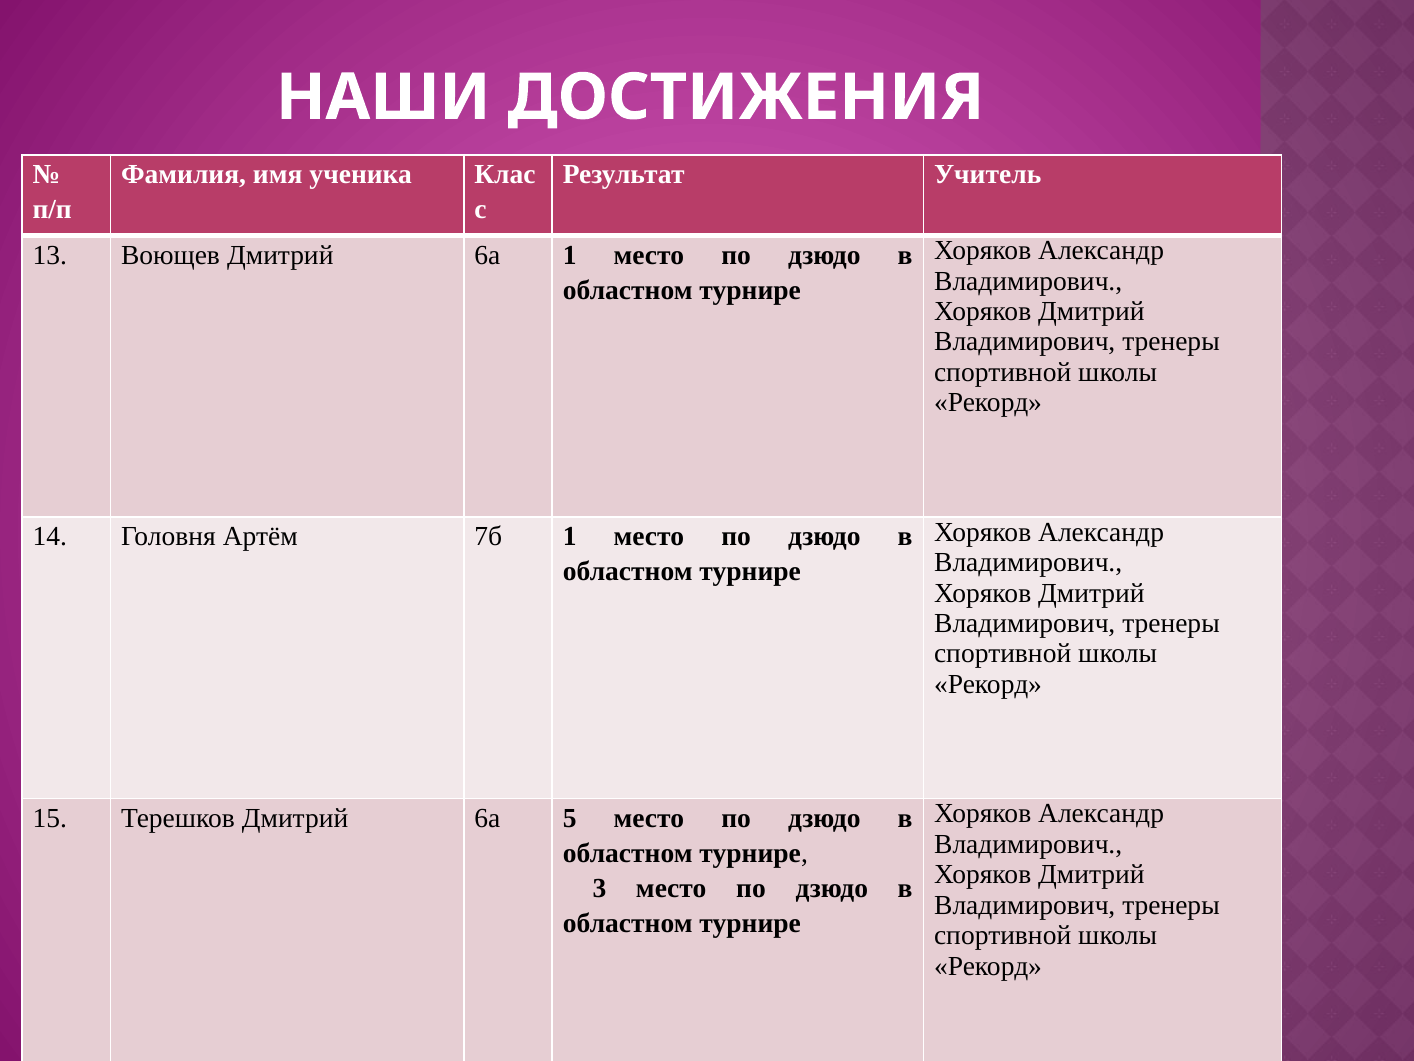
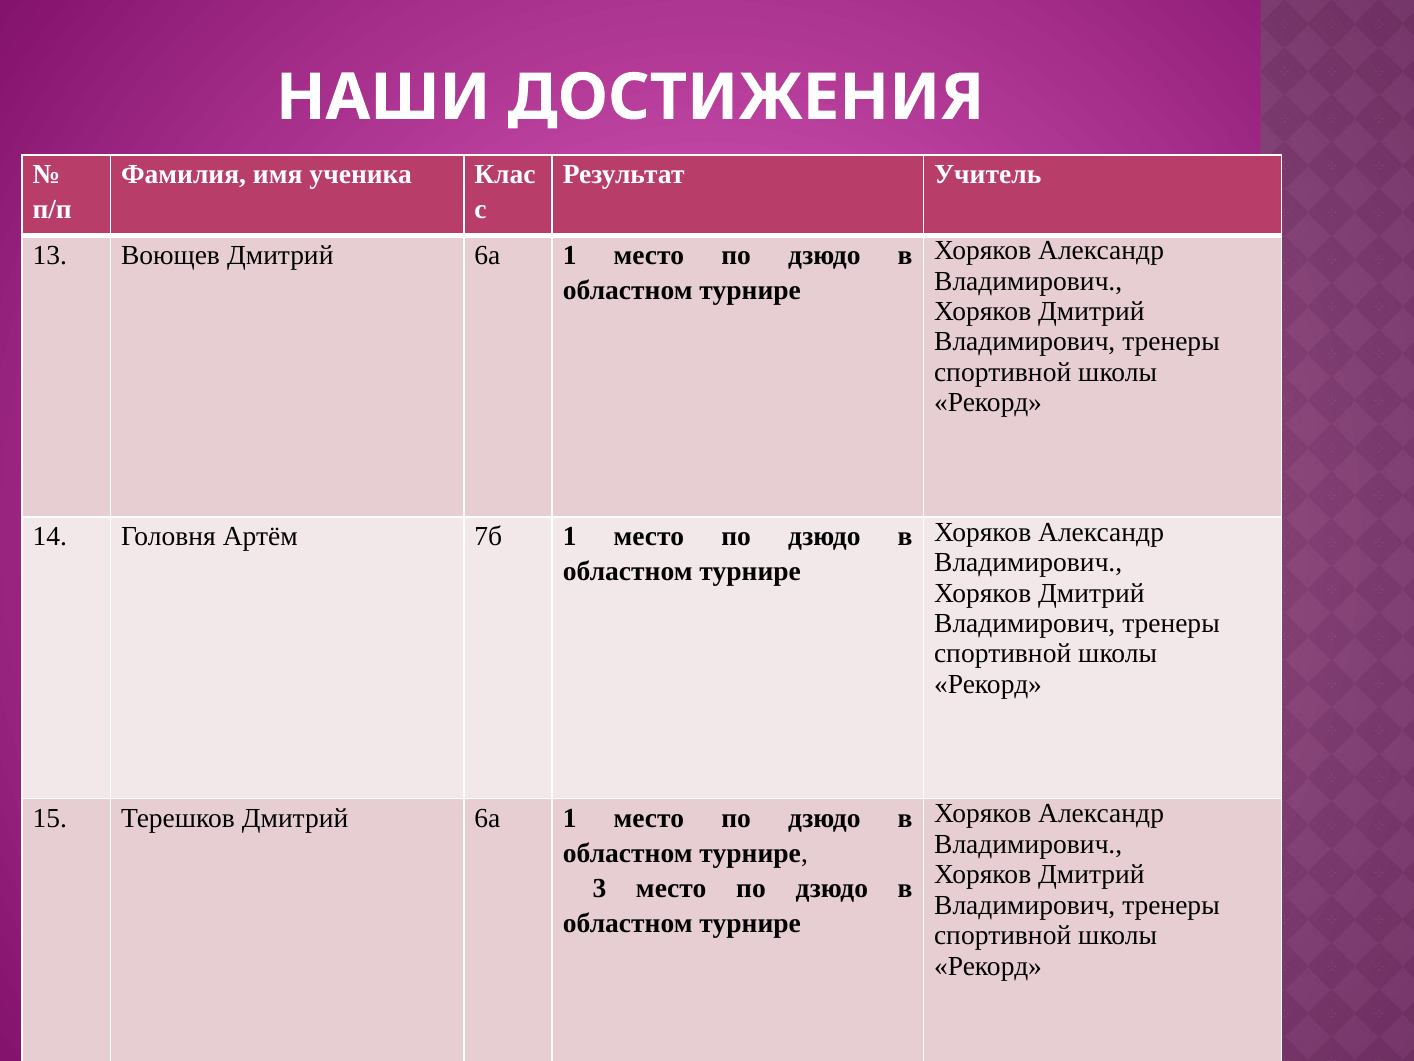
Терешков Дмитрий 6а 5: 5 -> 1
